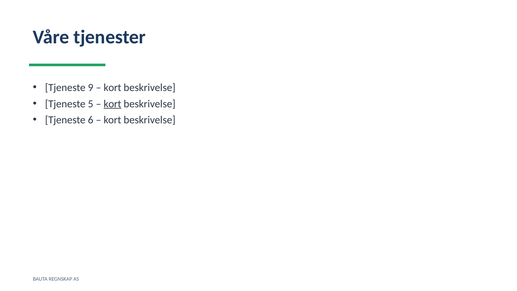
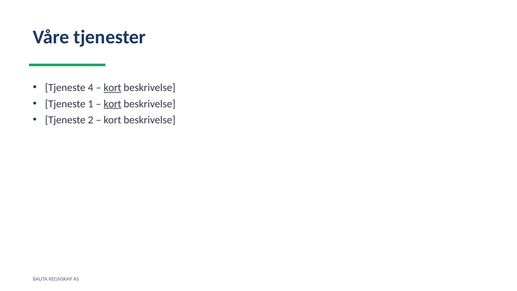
9: 9 -> 4
kort at (112, 88) underline: none -> present
5: 5 -> 1
6: 6 -> 2
